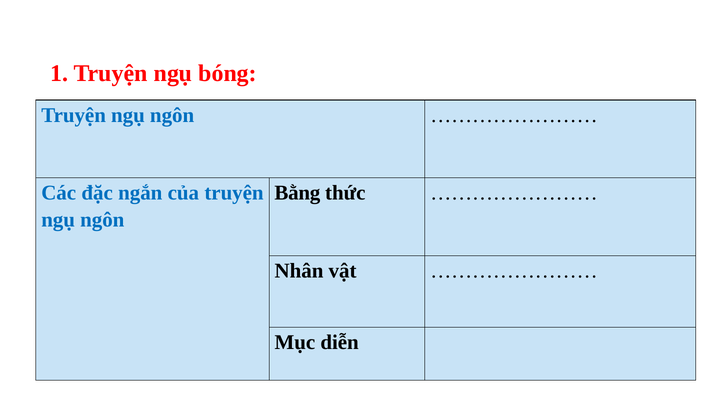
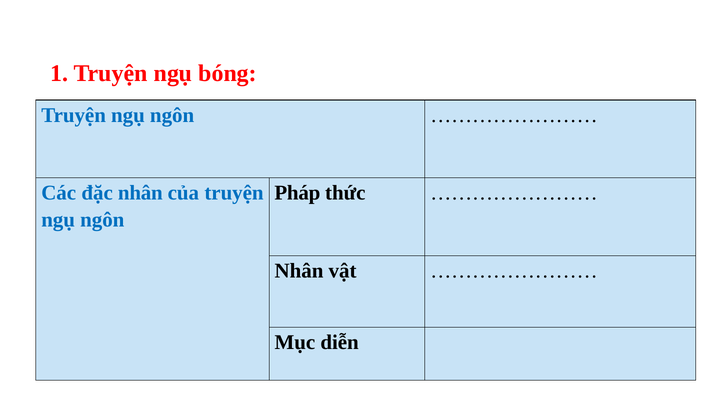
đặc ngắn: ngắn -> nhân
Bằng: Bằng -> Pháp
